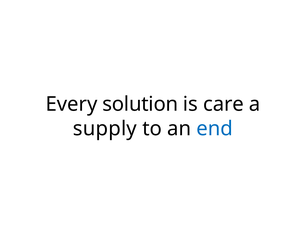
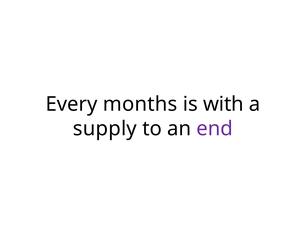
solution: solution -> months
care: care -> with
end colour: blue -> purple
